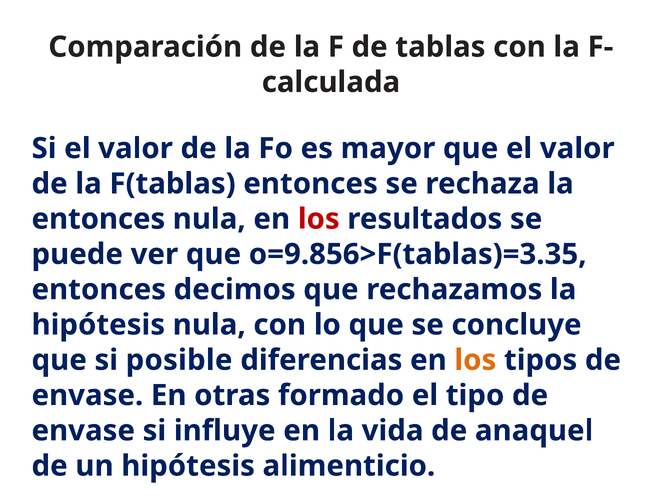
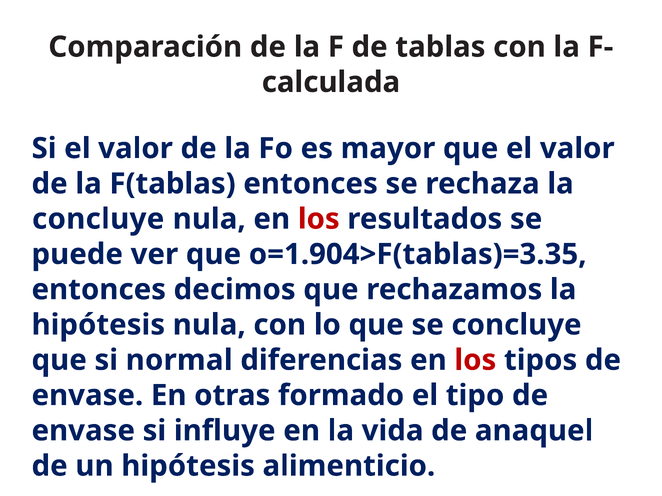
entonces at (98, 219): entonces -> concluye
o=9.856>F(tablas)=3.35: o=9.856>F(tablas)=3.35 -> o=1.904>F(tablas)=3.35
posible: posible -> normal
los at (475, 360) colour: orange -> red
